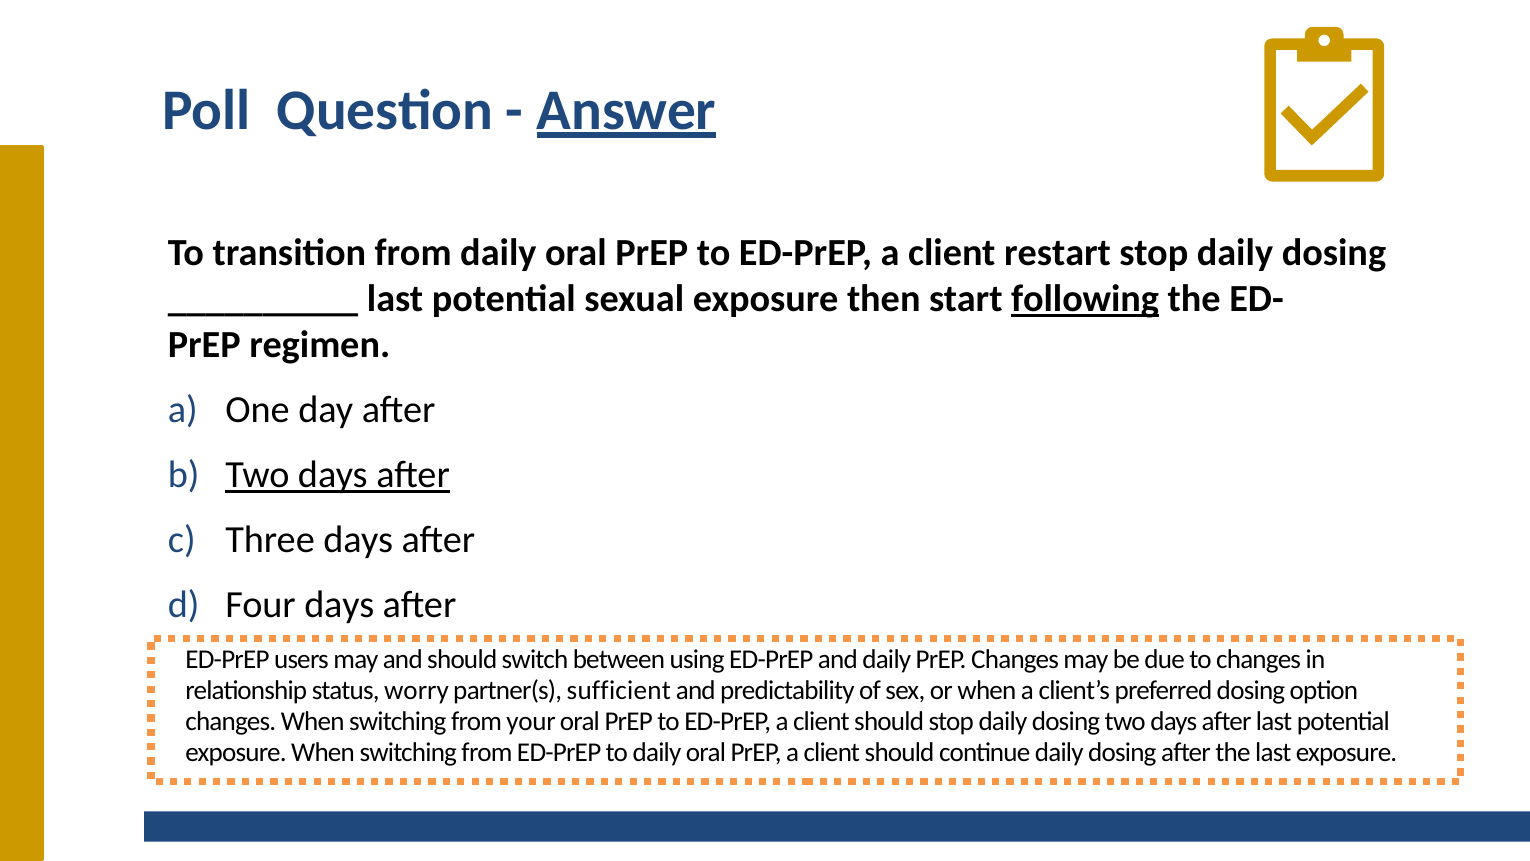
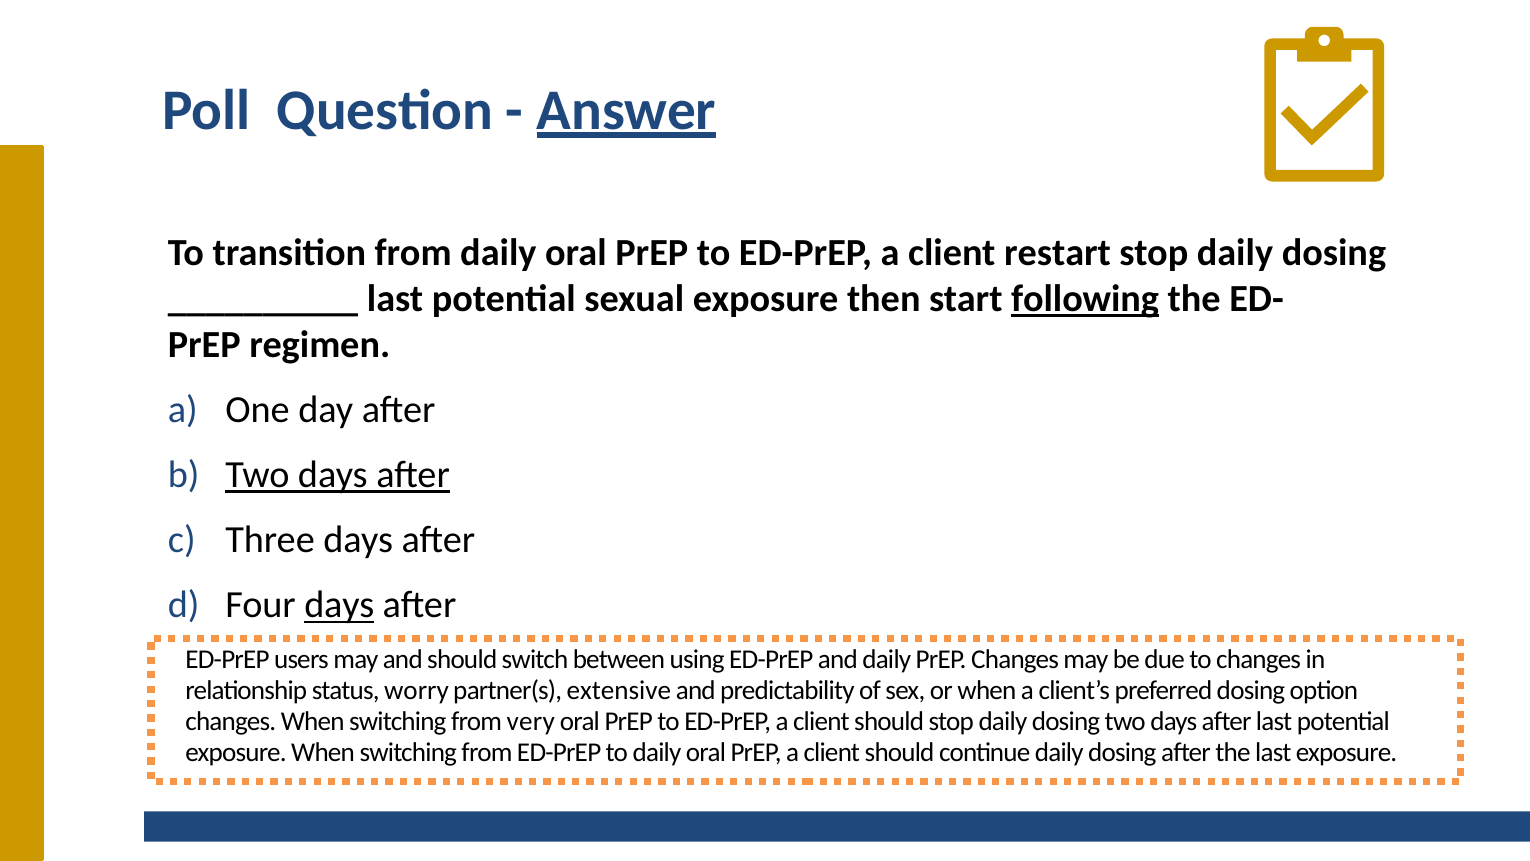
days at (339, 605) underline: none -> present
sufficient: sufficient -> extensive
your: your -> very
